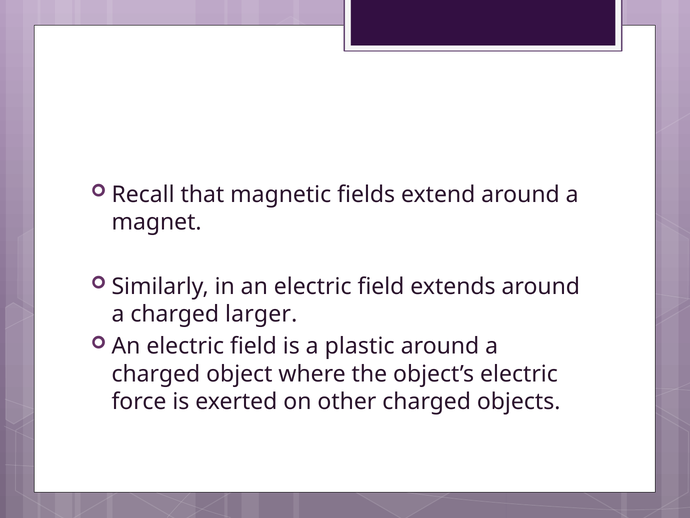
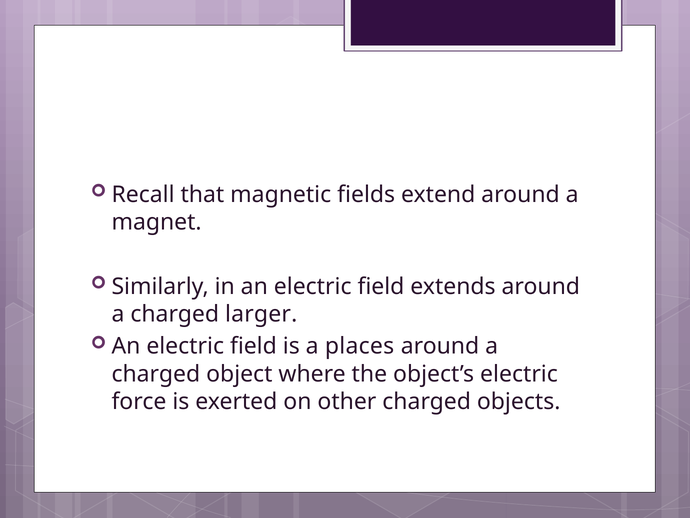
plastic: plastic -> places
